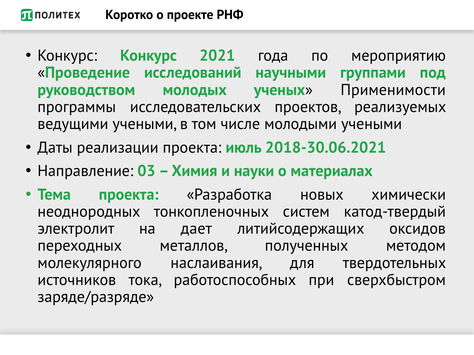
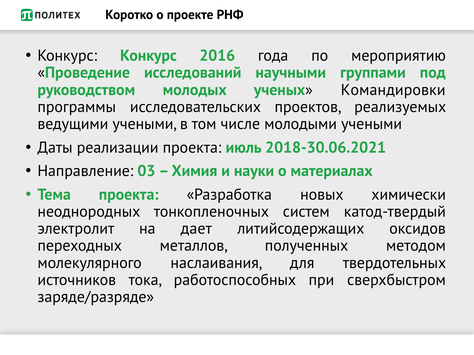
2021: 2021 -> 2016
Применимости: Применимости -> Командировки
